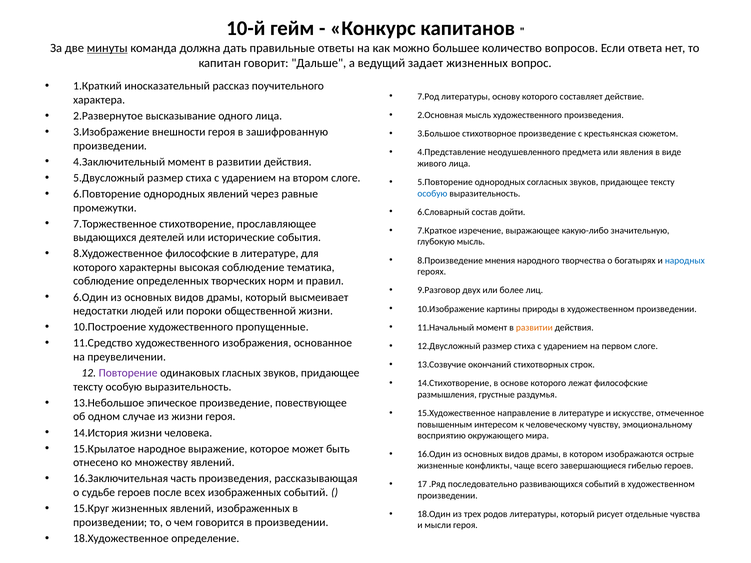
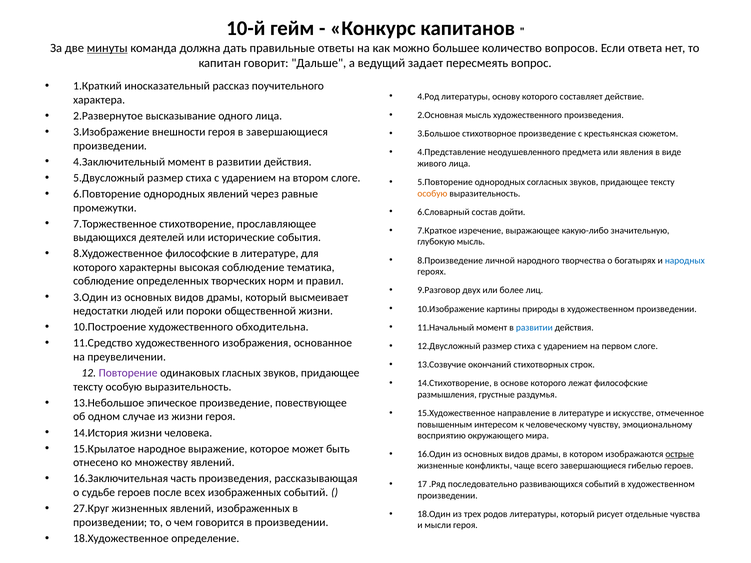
задает жизненных: жизненных -> пересмеять
7.Род: 7.Род -> 4.Род
в зашифрованную: зашифрованную -> завершающиеся
особую at (432, 193) colour: blue -> orange
мнения: мнения -> личной
6.Один: 6.Один -> 3.Один
пропущенные: пропущенные -> обходительна
развитии at (534, 328) colour: orange -> blue
острые underline: none -> present
15.Круг: 15.Круг -> 27.Круг
